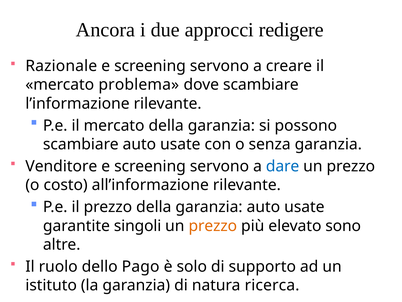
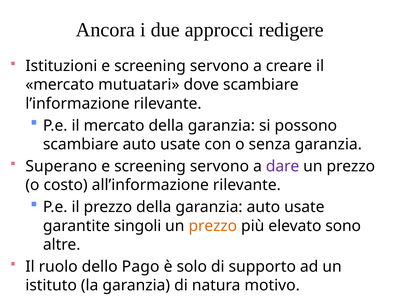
Razionale: Razionale -> Istituzioni
problema: problema -> mutuatari
Venditore: Venditore -> Superano
dare colour: blue -> purple
ricerca: ricerca -> motivo
